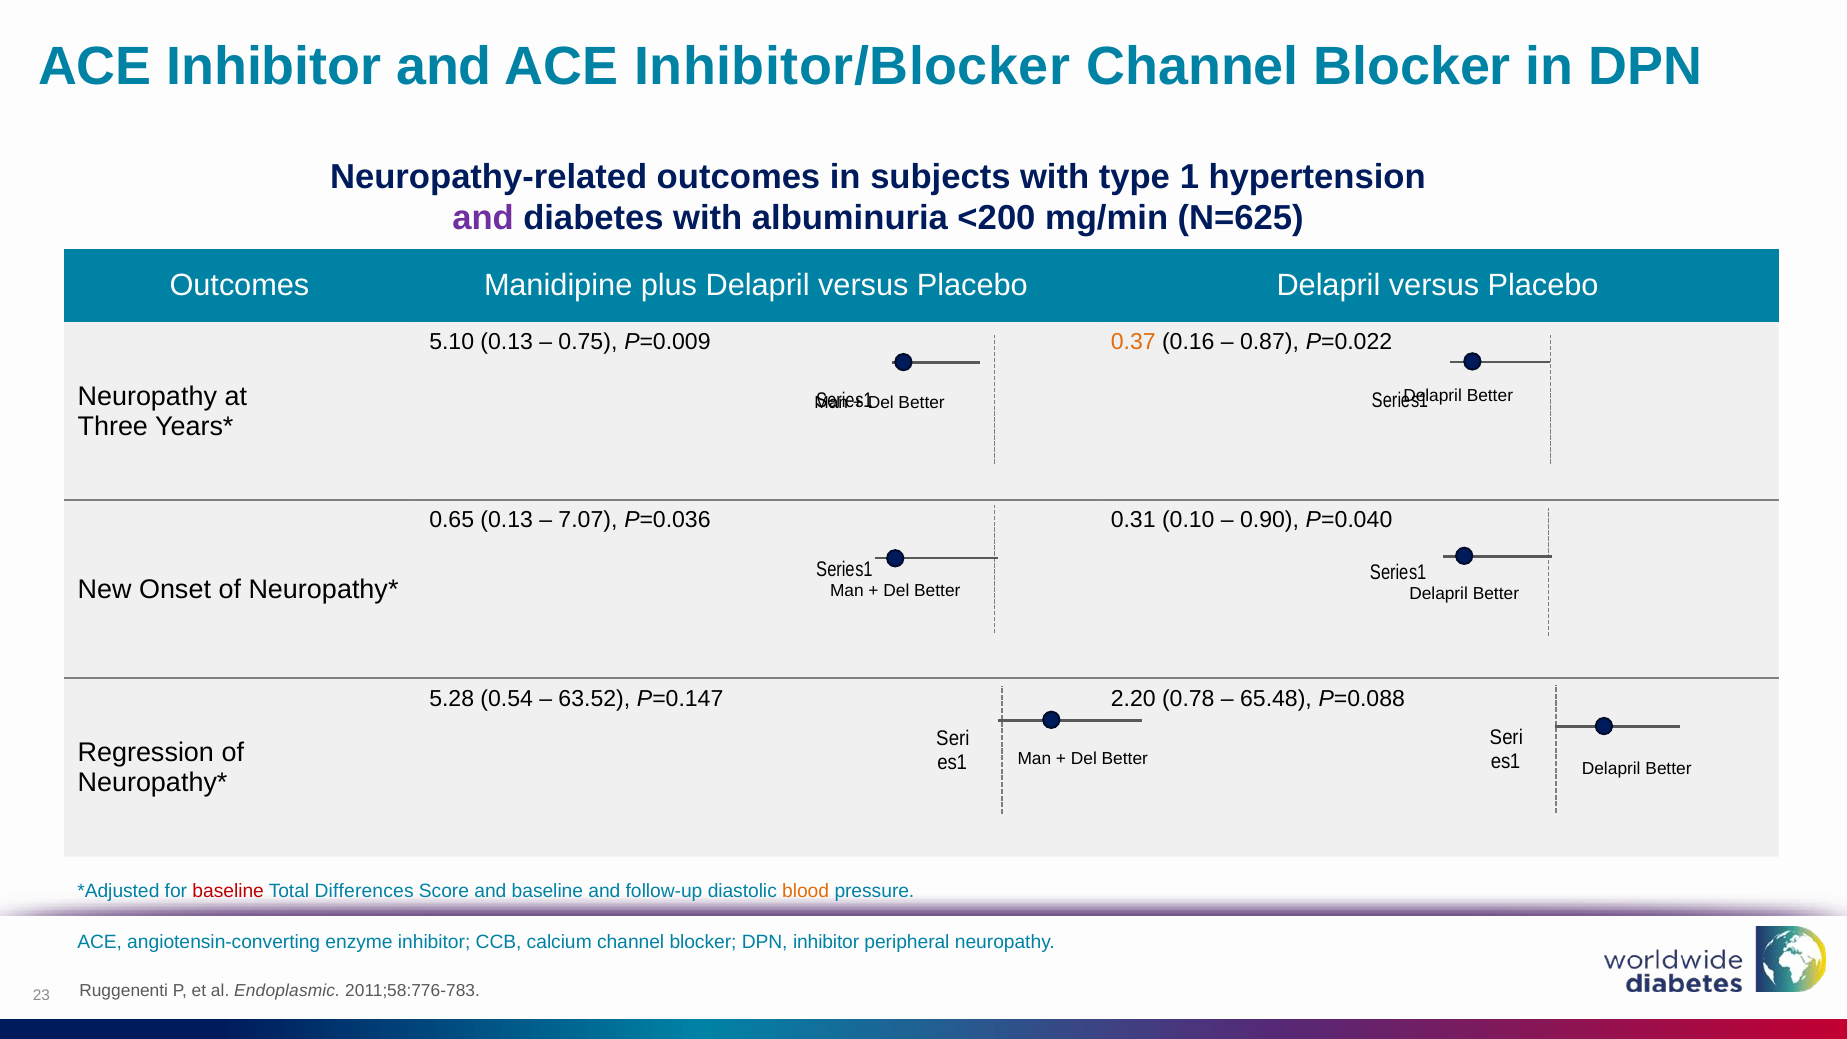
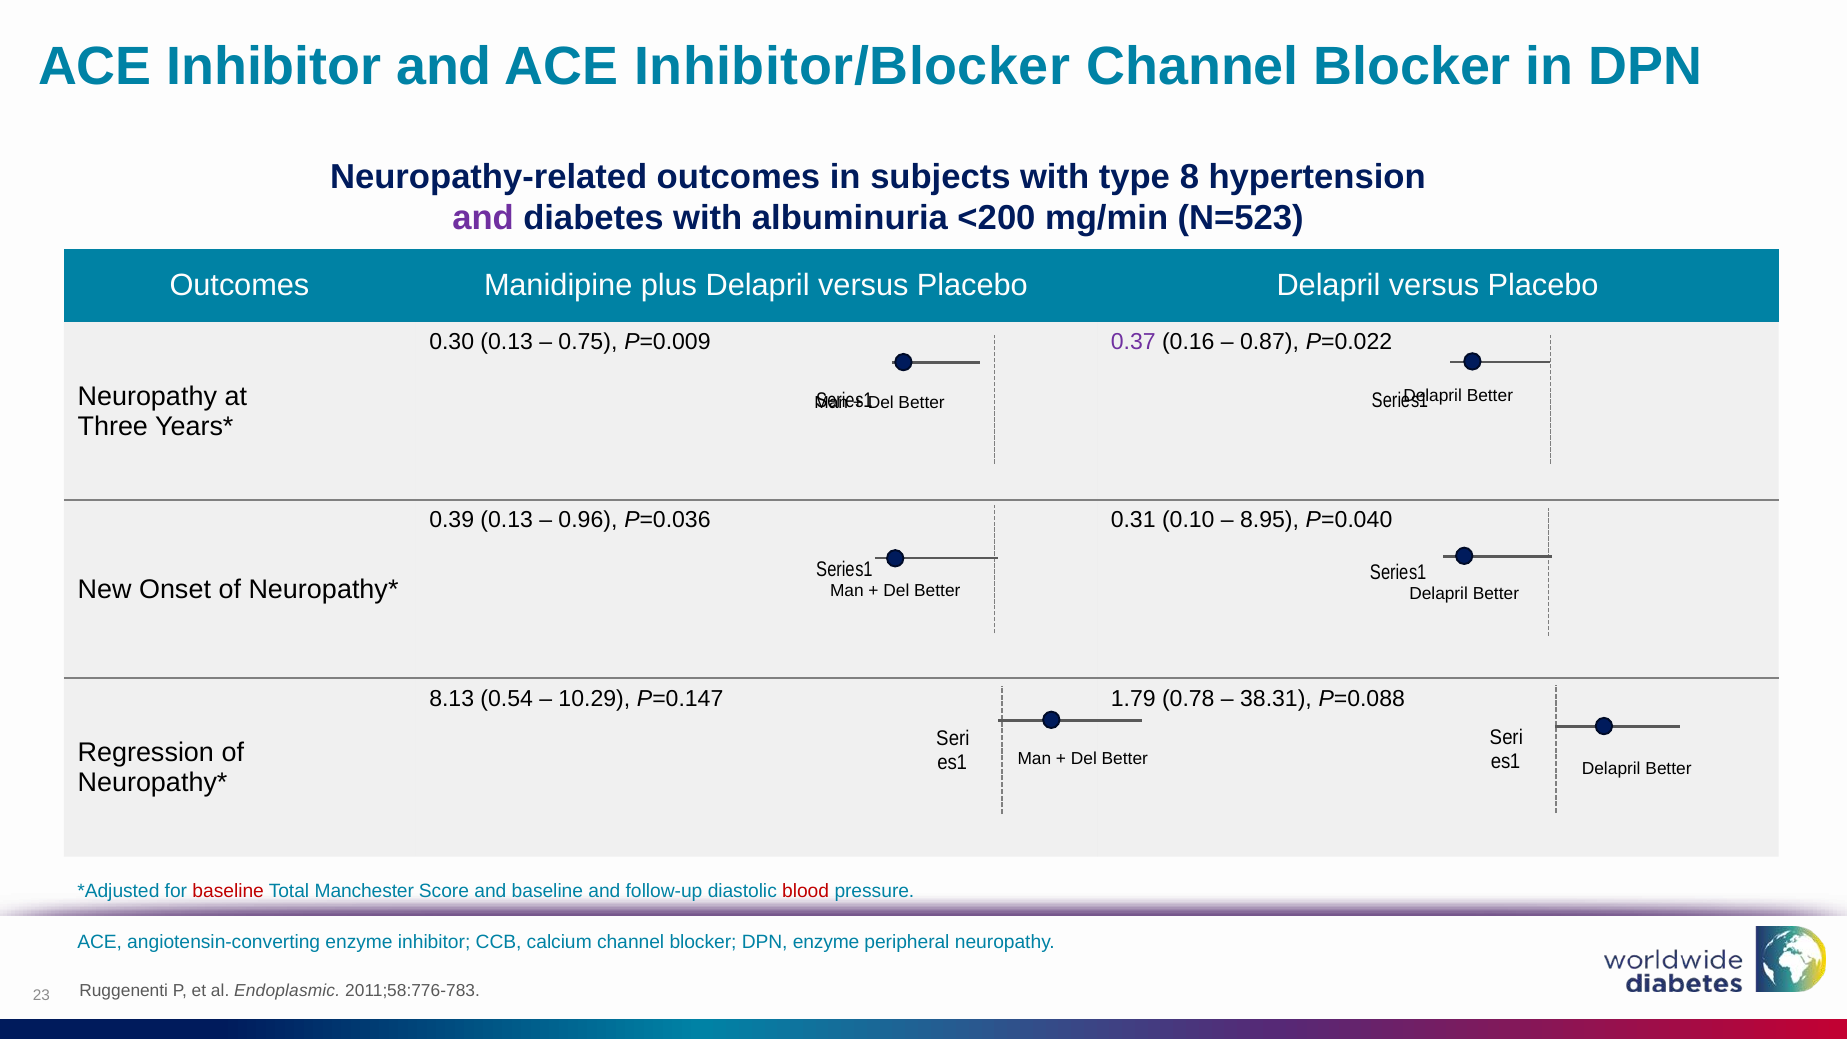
1: 1 -> 8
N=625: N=625 -> N=523
5.10: 5.10 -> 0.30
0.37 colour: orange -> purple
0.65: 0.65 -> 0.39
7.07: 7.07 -> 0.96
0.90: 0.90 -> 8.95
5.28: 5.28 -> 8.13
63.52: 63.52 -> 10.29
2.20: 2.20 -> 1.79
65.48: 65.48 -> 38.31
Differences: Differences -> Manchester
blood colour: orange -> red
DPN inhibitor: inhibitor -> enzyme
